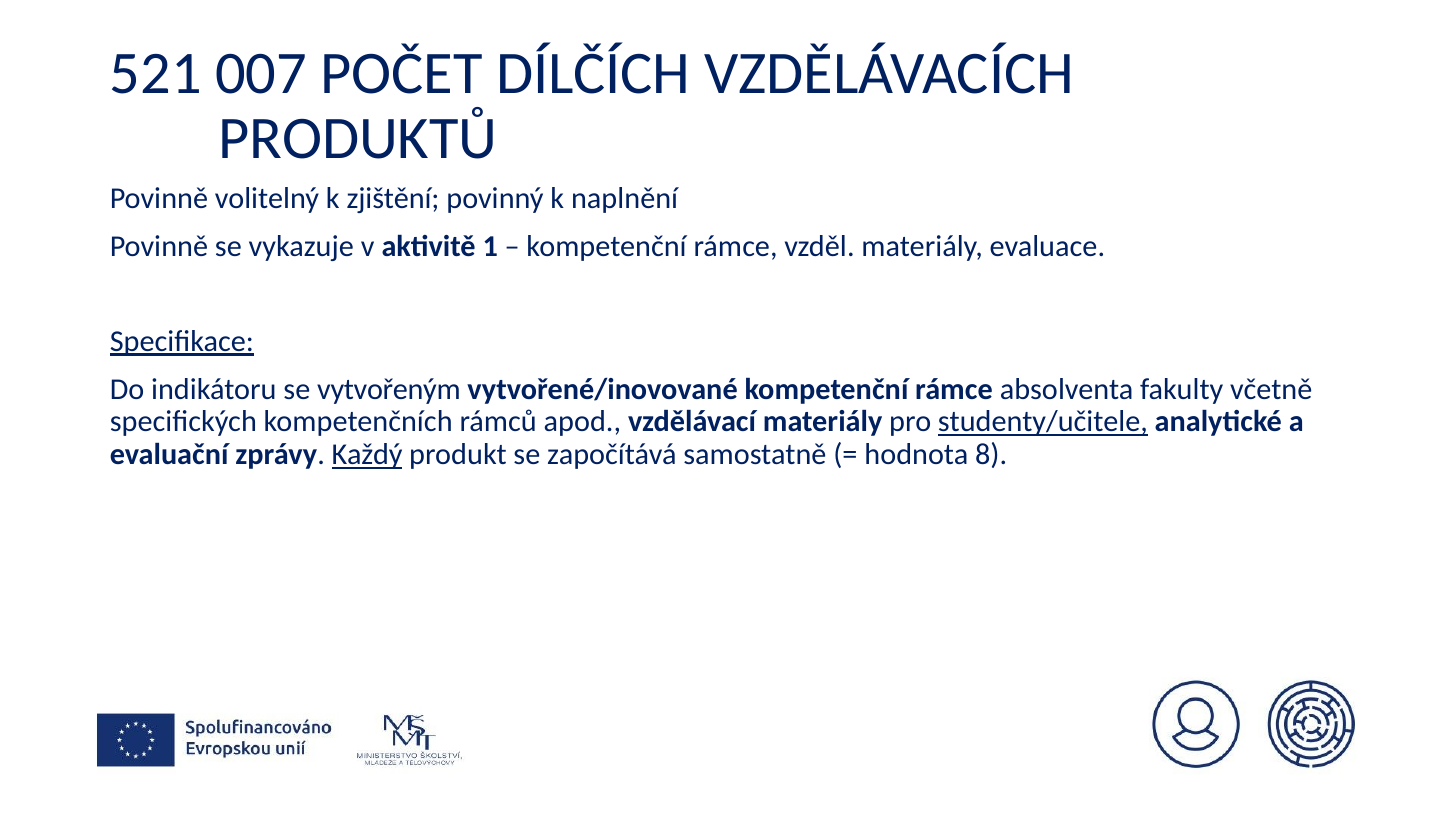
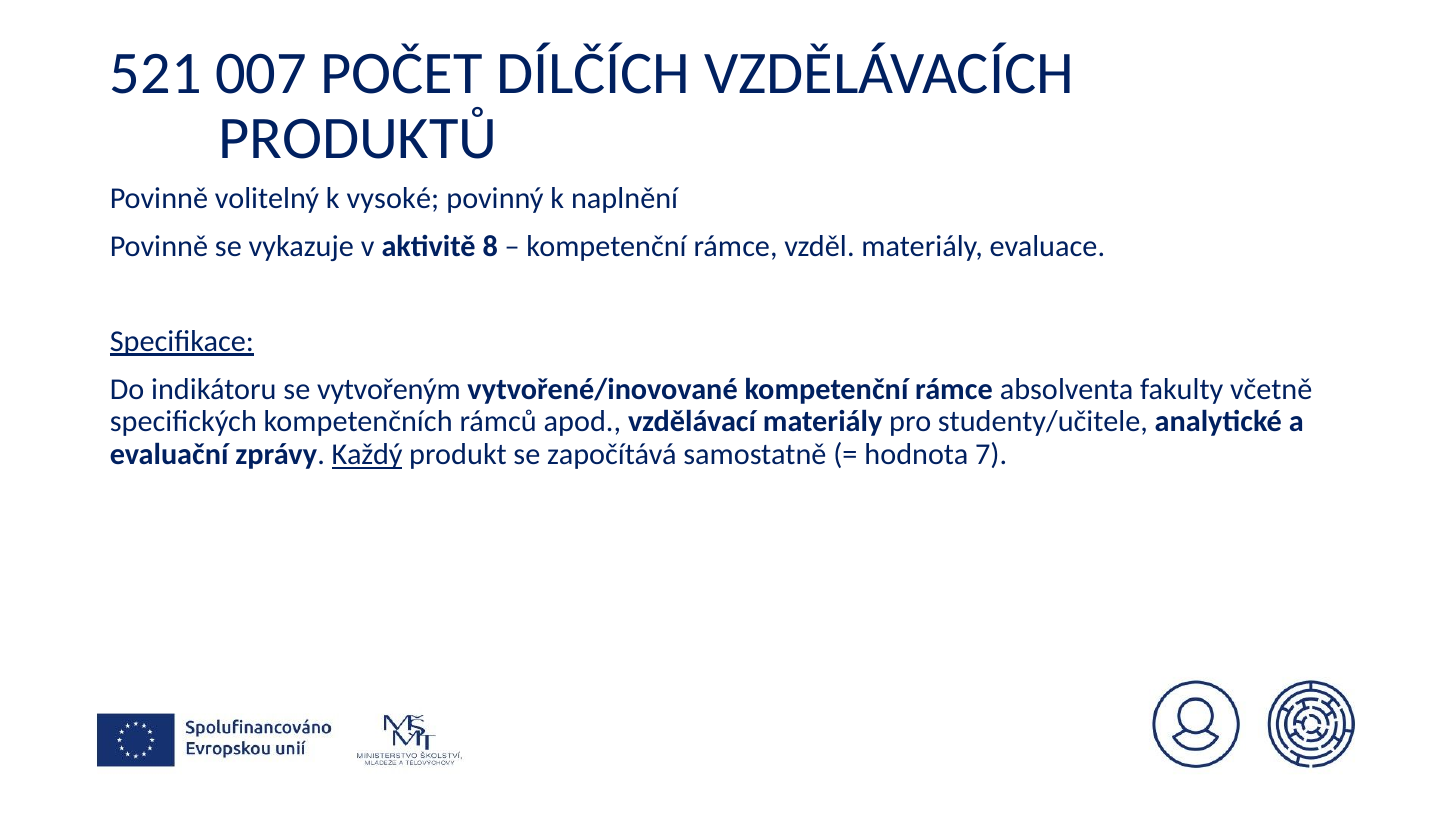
zjištění: zjištění -> vysoké
1: 1 -> 8
studenty/učitele underline: present -> none
8: 8 -> 7
